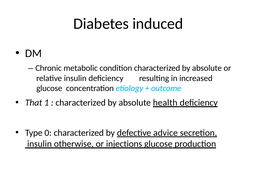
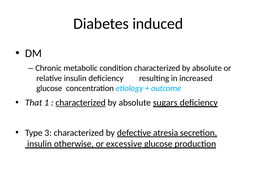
characterized at (81, 103) underline: none -> present
health: health -> sugars
0: 0 -> 3
advice: advice -> atresia
injections: injections -> excessive
